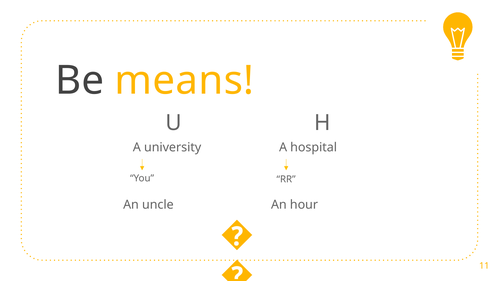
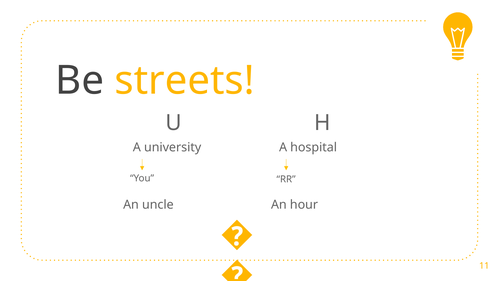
means: means -> streets
